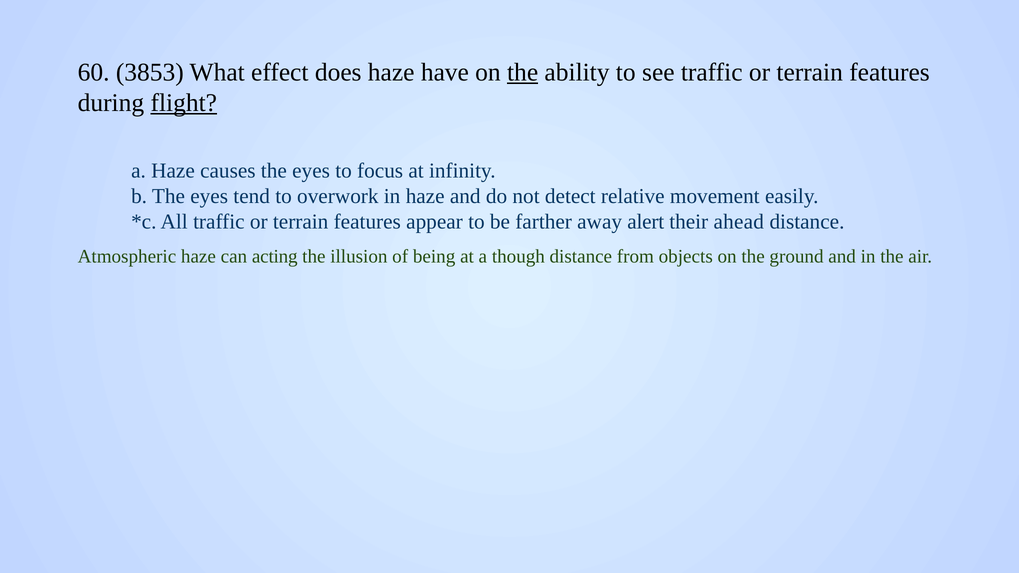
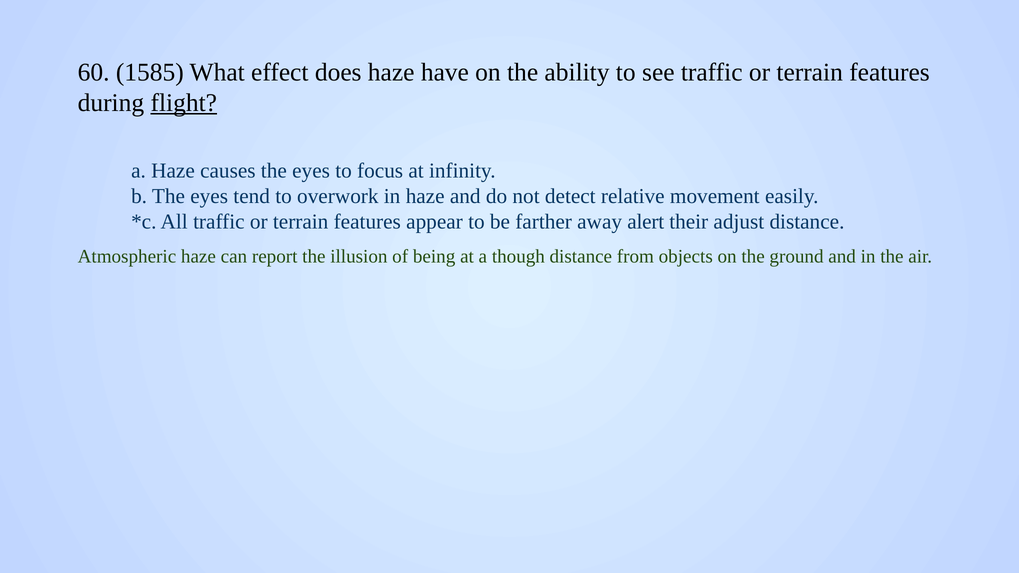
3853: 3853 -> 1585
the at (523, 72) underline: present -> none
ahead: ahead -> adjust
acting: acting -> report
